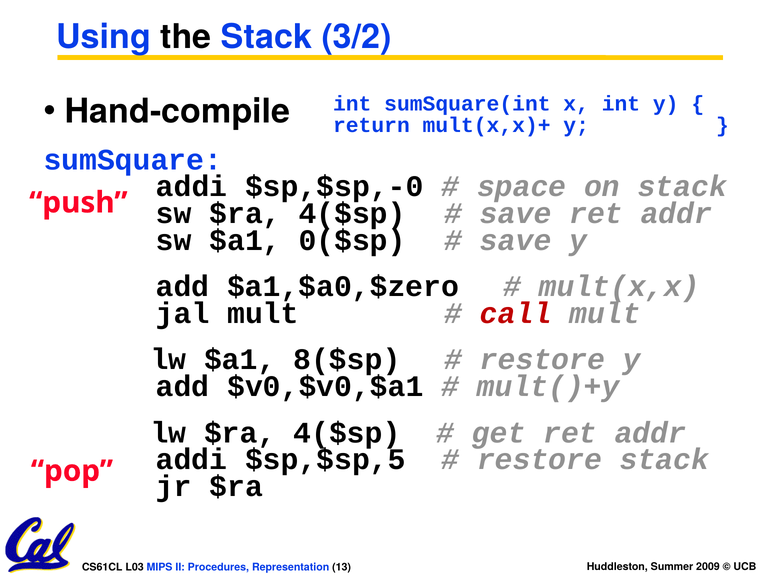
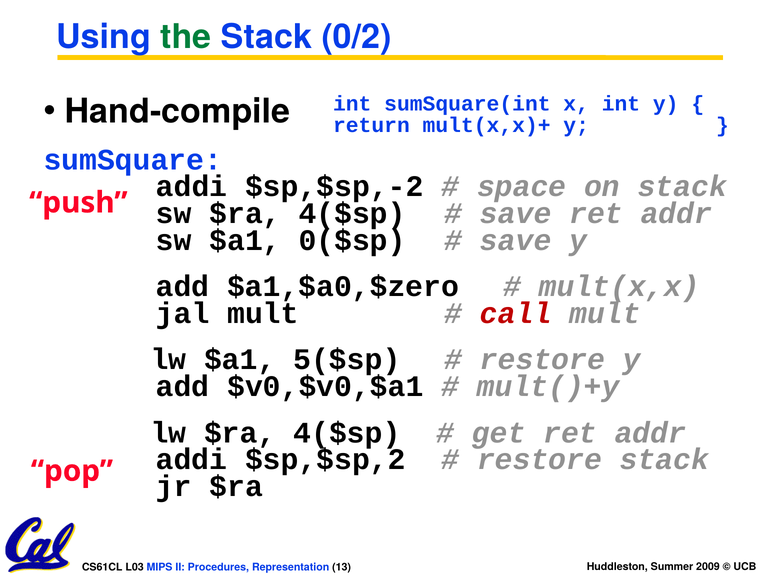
the colour: black -> green
3/2: 3/2 -> 0/2
$sp,$sp,-0: $sp,$sp,-0 -> $sp,$sp,-2
8($sp: 8($sp -> 5($sp
$sp,$sp,5: $sp,$sp,5 -> $sp,$sp,2
